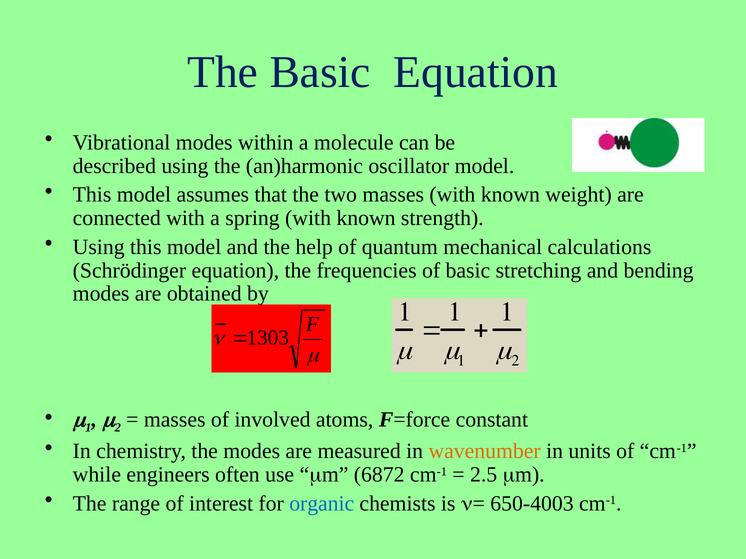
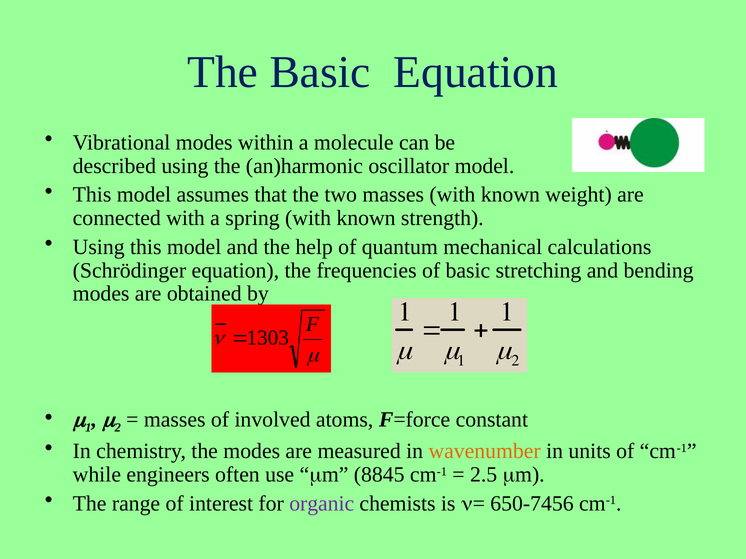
6872: 6872 -> 8845
organic colour: blue -> purple
650-4003: 650-4003 -> 650-7456
